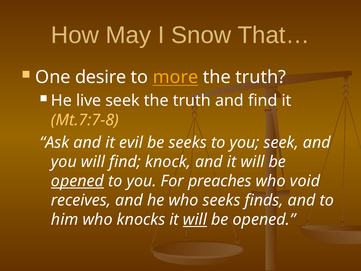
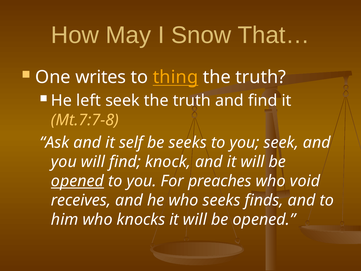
desire: desire -> writes
more: more -> thing
live: live -> left
evil: evil -> self
will at (195, 219) underline: present -> none
